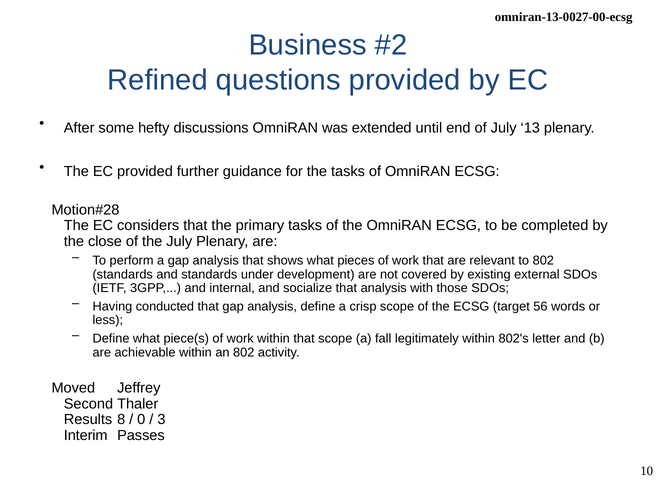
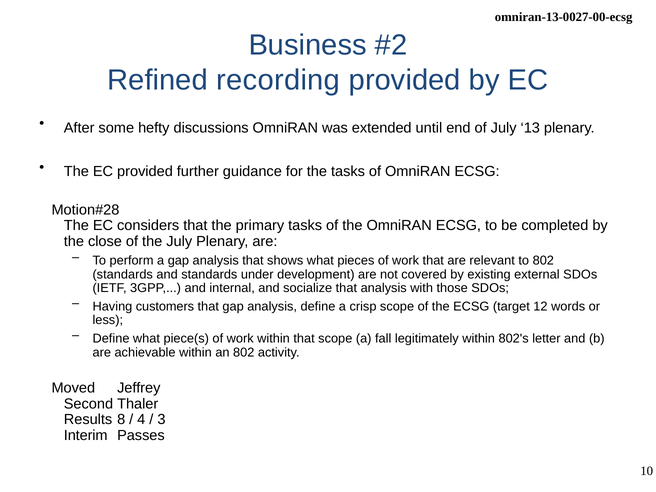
questions: questions -> recording
conducted: conducted -> customers
56: 56 -> 12
0: 0 -> 4
